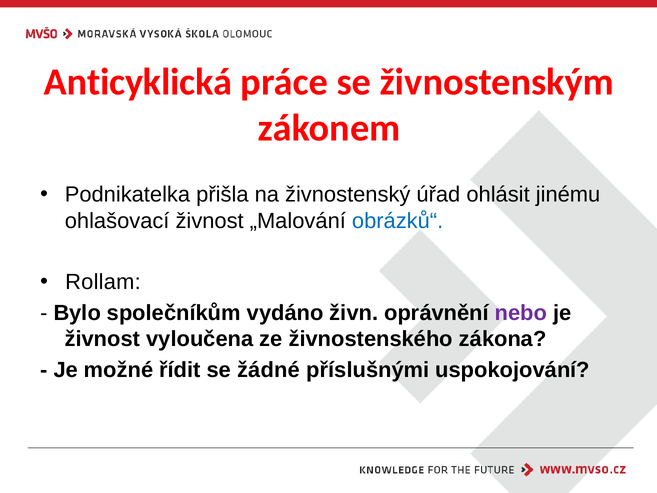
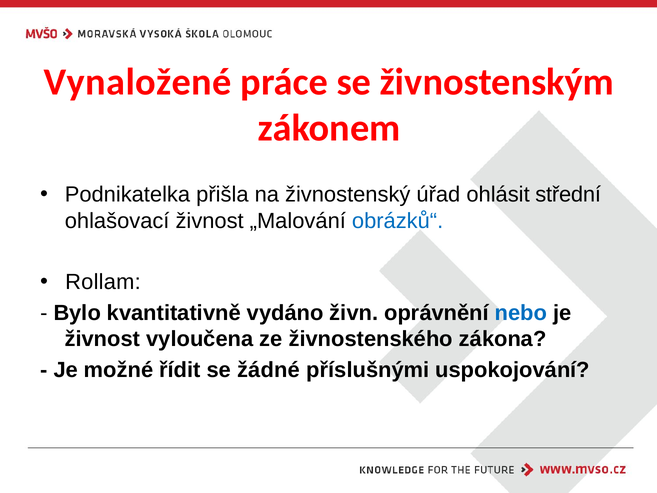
Anticyklická: Anticyklická -> Vynaložené
jinému: jinému -> střední
společníkům: společníkům -> kvantitativně
nebo colour: purple -> blue
